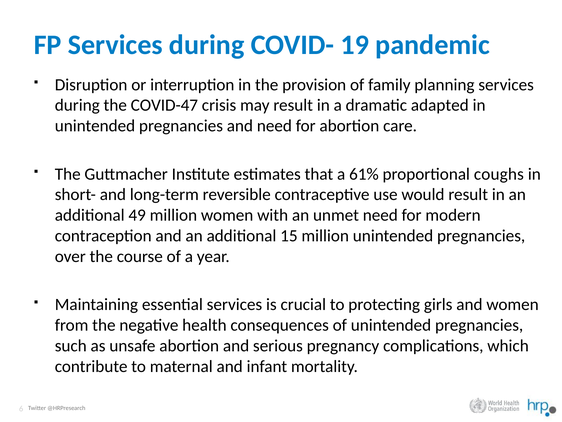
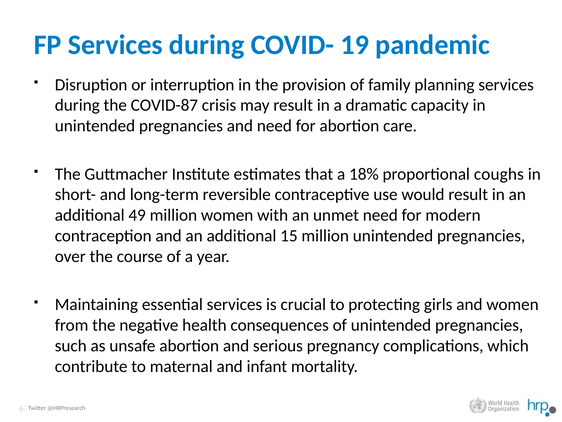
COVID-47: COVID-47 -> COVID-87
adapted: adapted -> capacity
61%: 61% -> 18%
